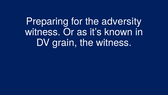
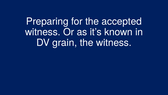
adversity: adversity -> accepted
